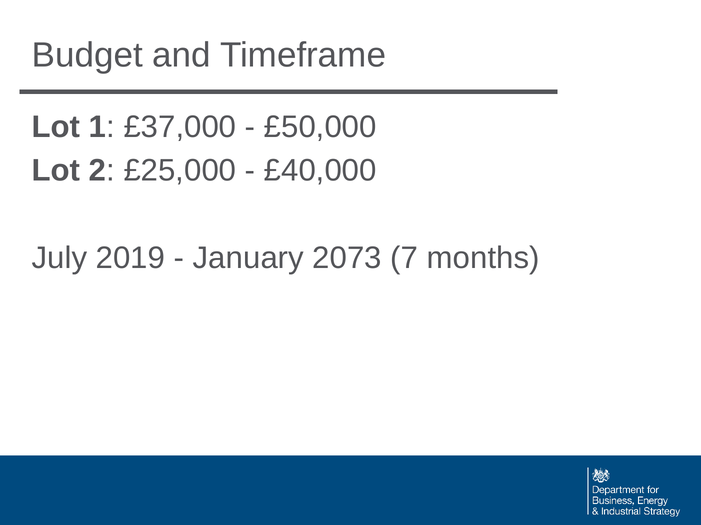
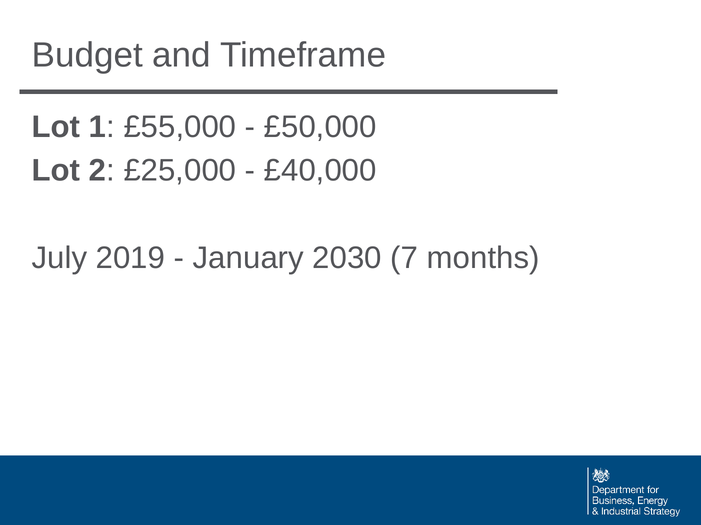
£37,000: £37,000 -> £55,000
2073: 2073 -> 2030
